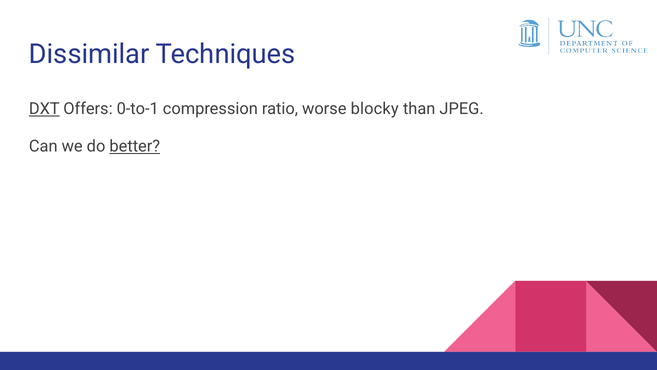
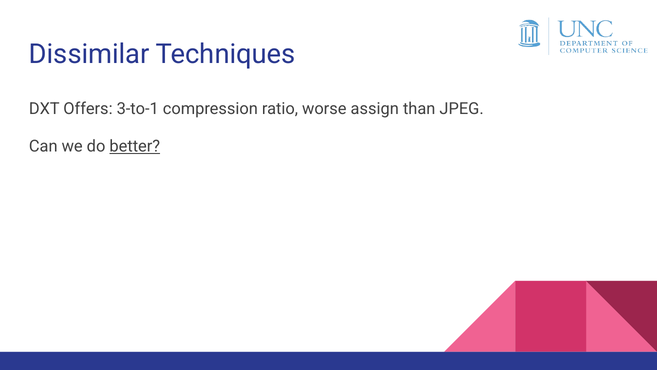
DXT underline: present -> none
0-to-1: 0-to-1 -> 3-to-1
blocky: blocky -> assign
